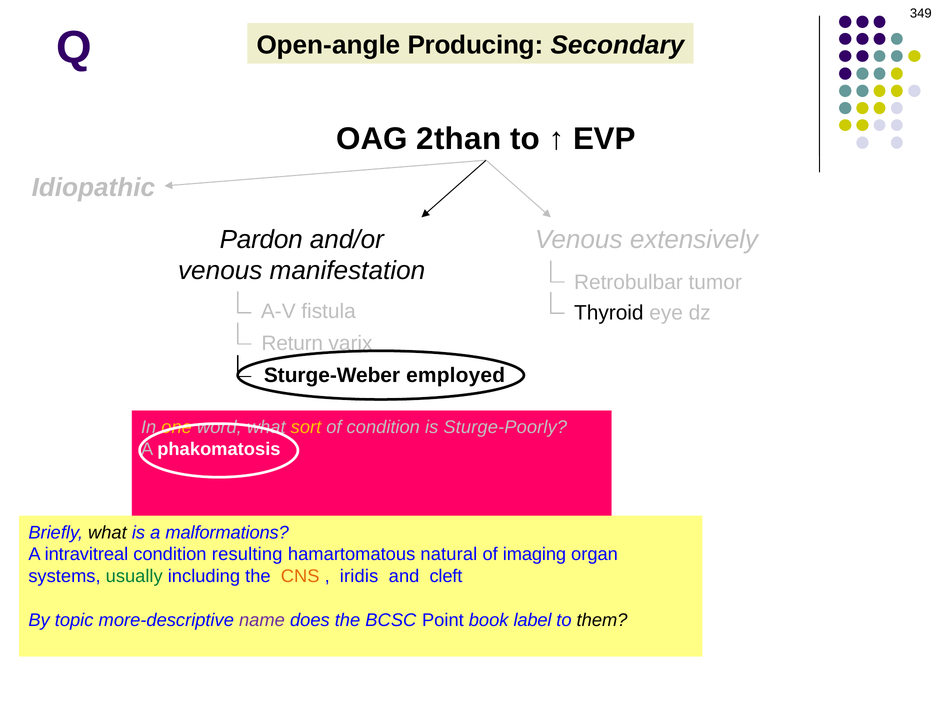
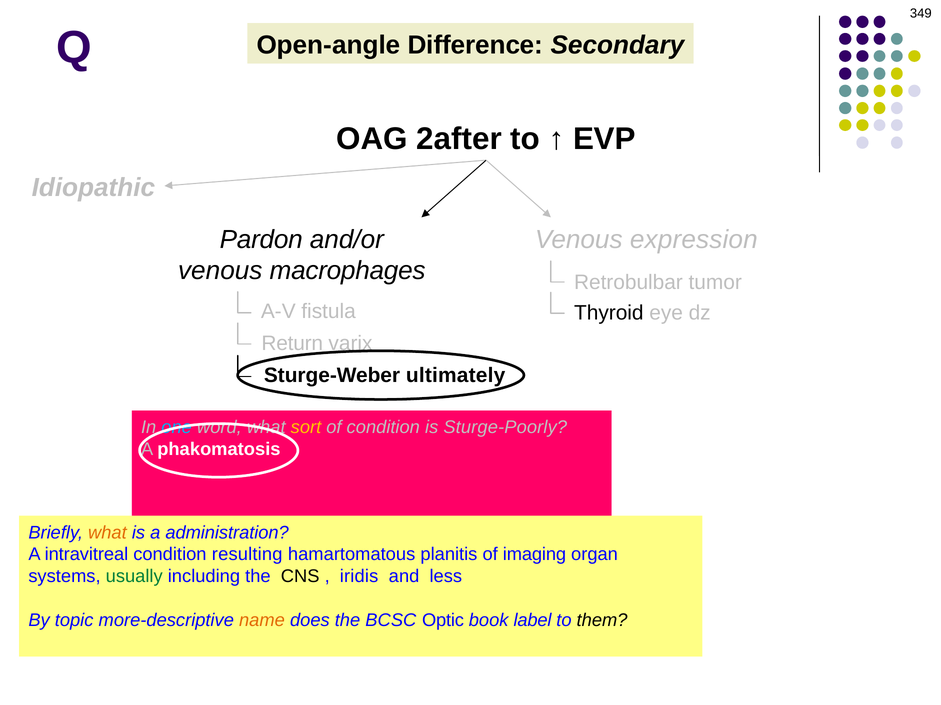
Producing: Producing -> Difference
2than: 2than -> 2after
extensively: extensively -> expression
manifestation: manifestation -> macrophages
employed: employed -> ultimately
one colour: yellow -> light blue
what at (107, 533) colour: black -> orange
malformations: malformations -> administration
natural: natural -> planitis
CNS colour: orange -> black
cleft: cleft -> less
name at (262, 621) colour: purple -> orange
Point: Point -> Optic
